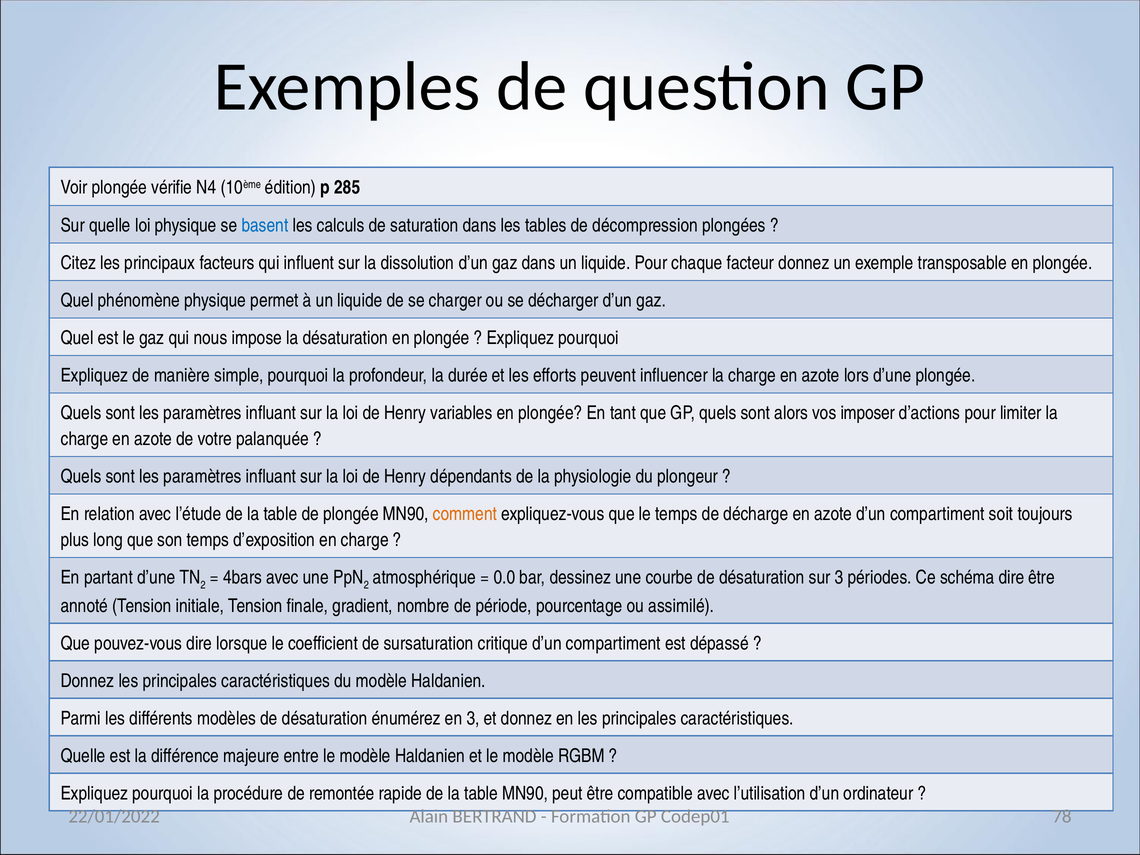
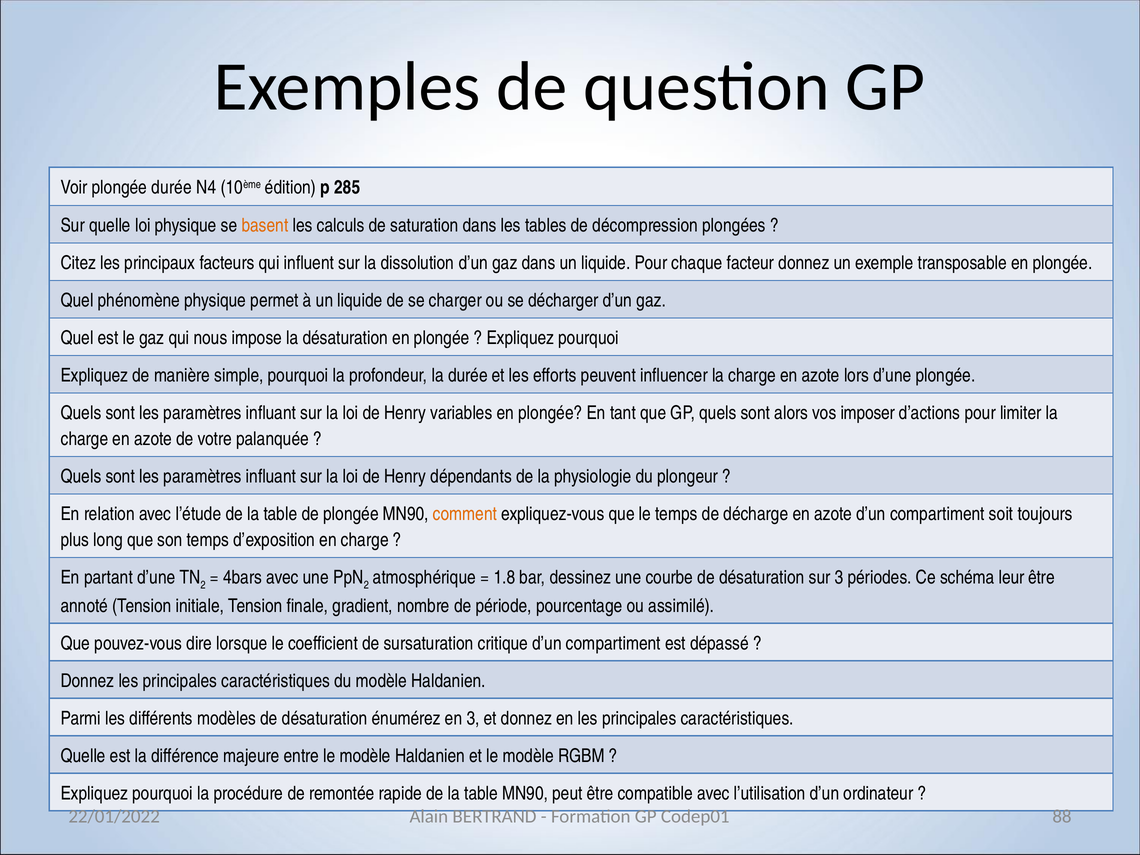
plongée vérifie: vérifie -> durée
basent colour: blue -> orange
0.0: 0.0 -> 1.8
schéma dire: dire -> leur
78: 78 -> 88
